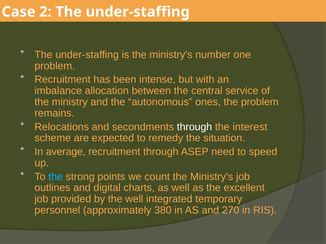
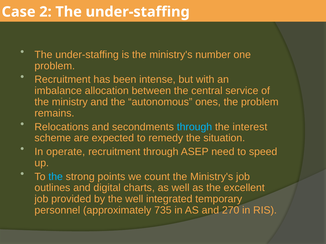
through at (194, 127) colour: white -> light blue
average: average -> operate
380: 380 -> 735
